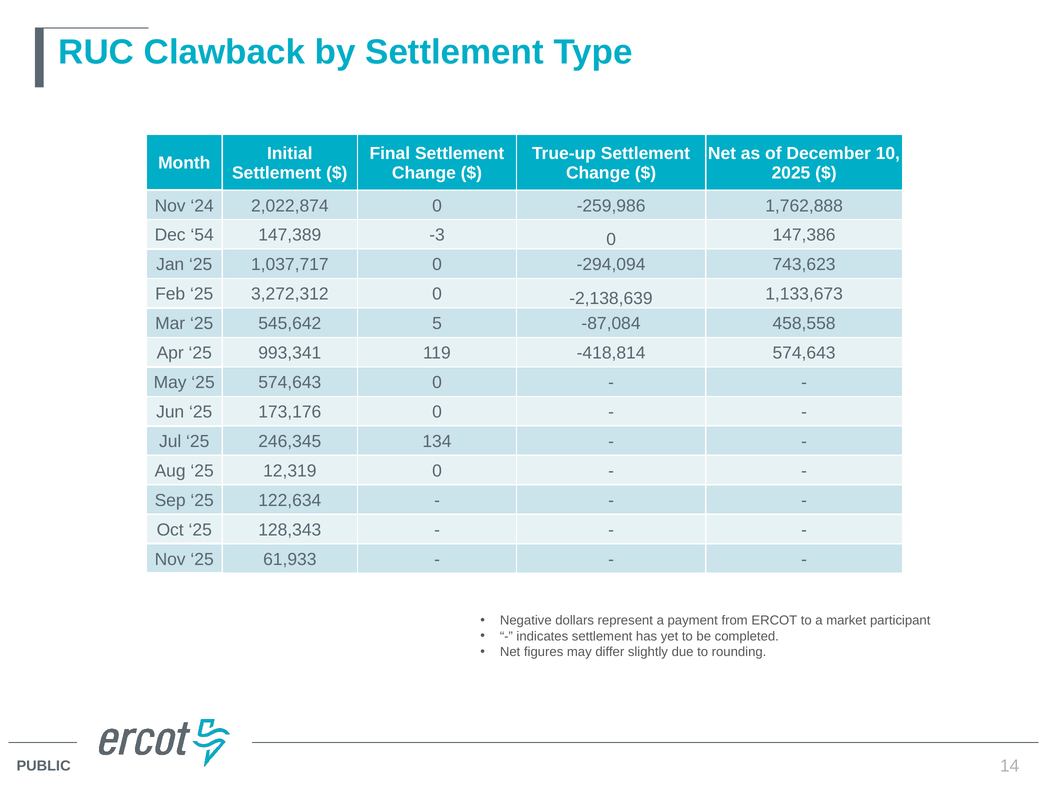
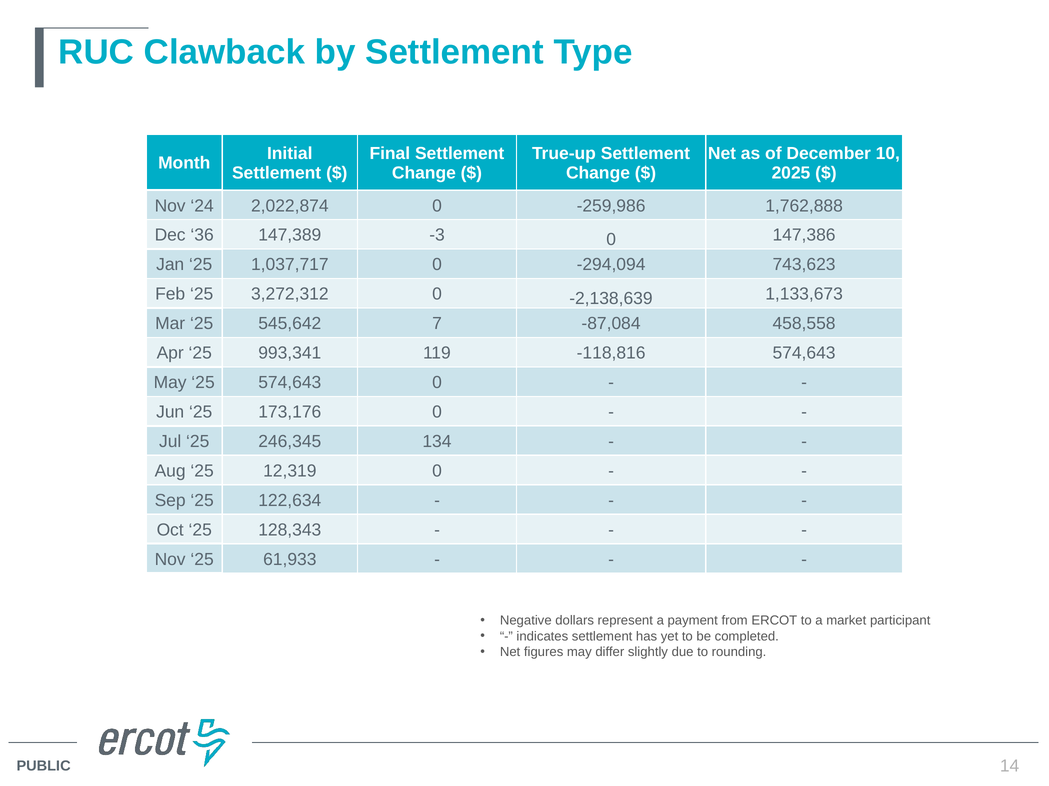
54: 54 -> 36
5: 5 -> 7
-418,814: -418,814 -> -118,816
